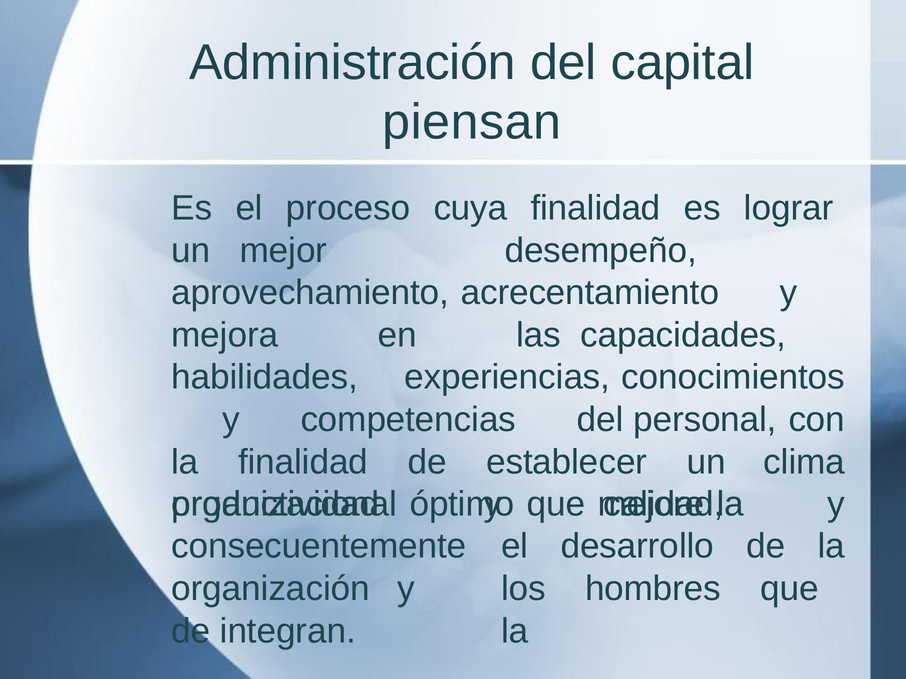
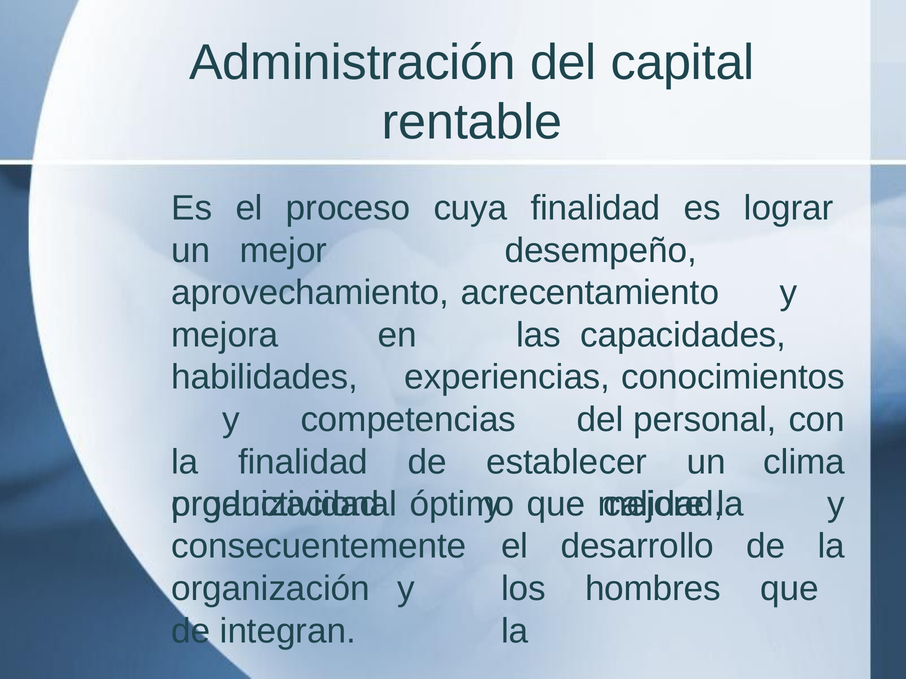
piensan: piensan -> rentable
